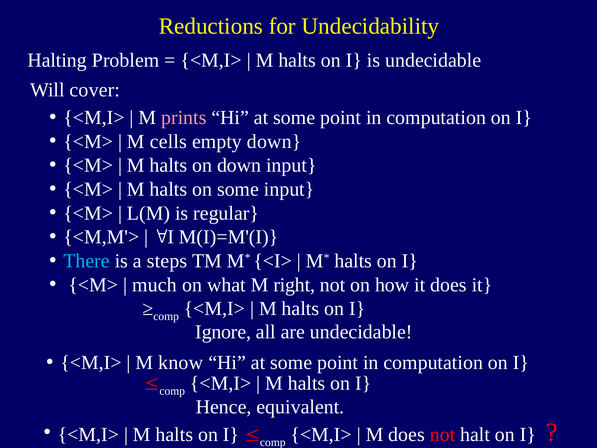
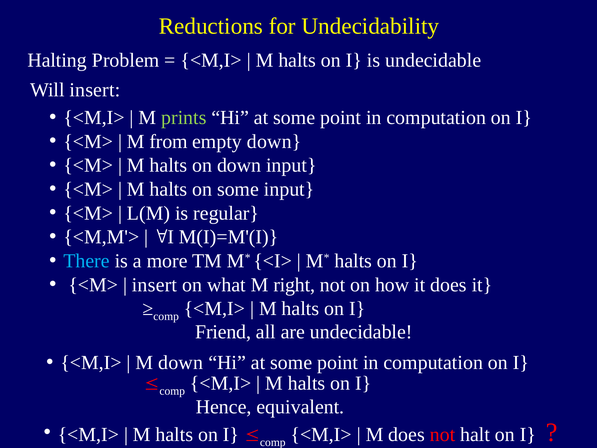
Will cover: cover -> insert
prints colour: pink -> light green
cells: cells -> from
steps: steps -> more
much at (154, 285): much -> insert
Ignore: Ignore -> Friend
M know: know -> down
